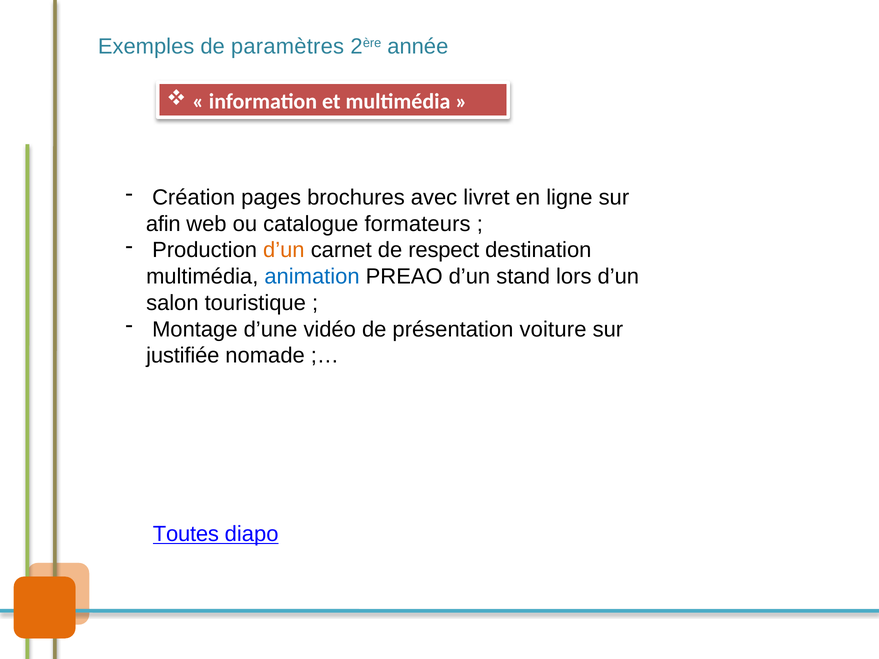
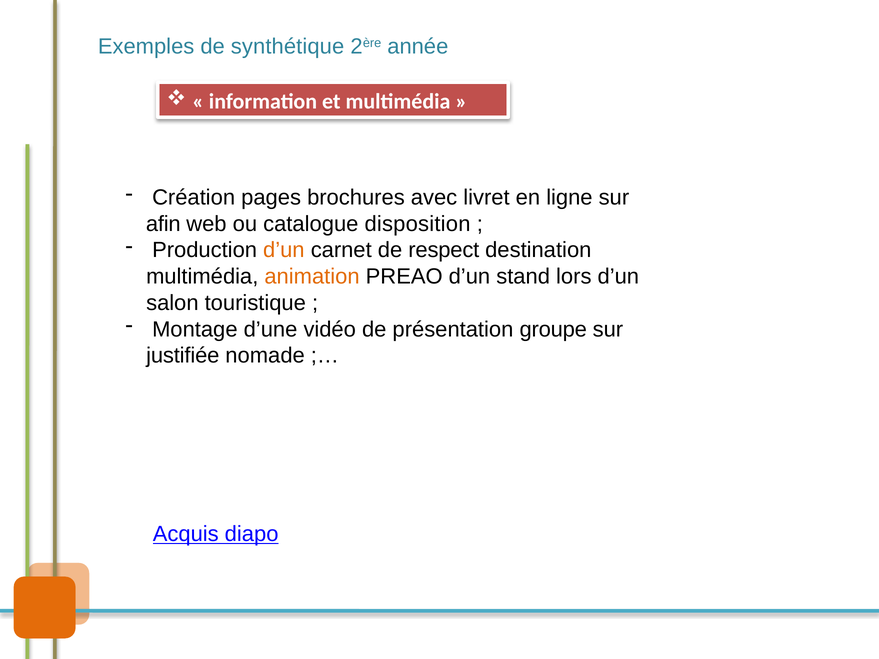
paramètres: paramètres -> synthétique
formateurs: formateurs -> disposition
animation colour: blue -> orange
voiture: voiture -> groupe
Toutes: Toutes -> Acquis
